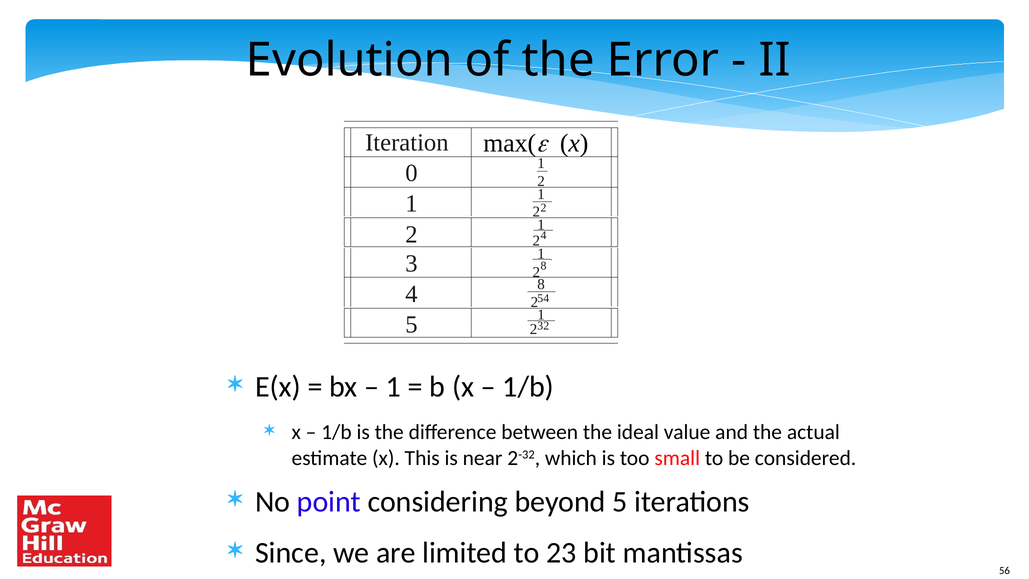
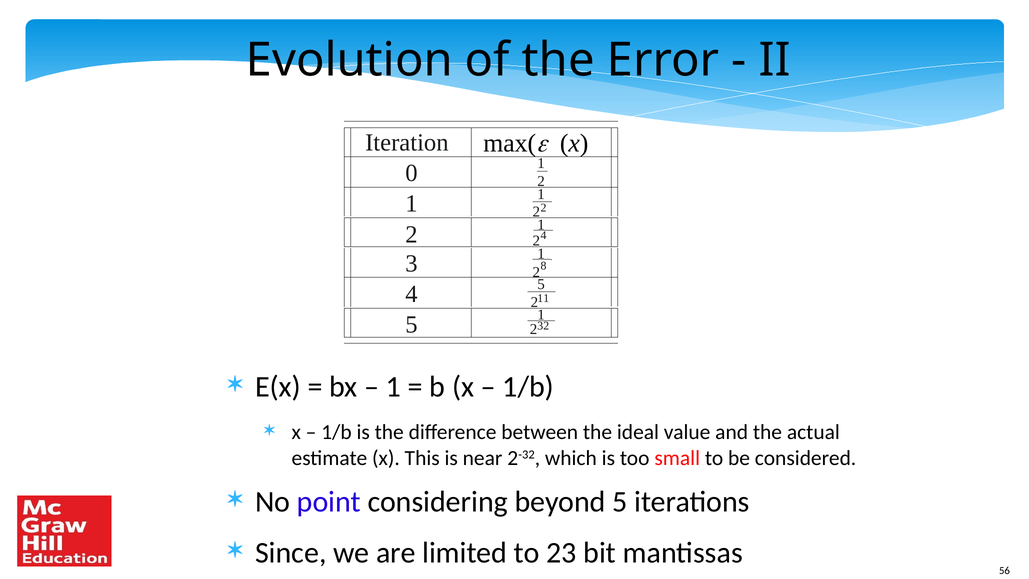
4 8: 8 -> 5
54: 54 -> 11
